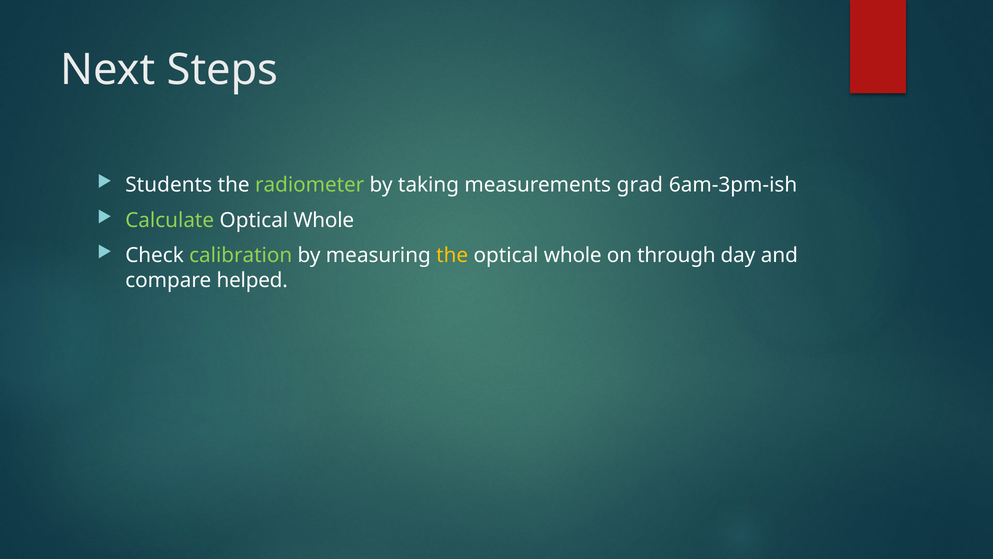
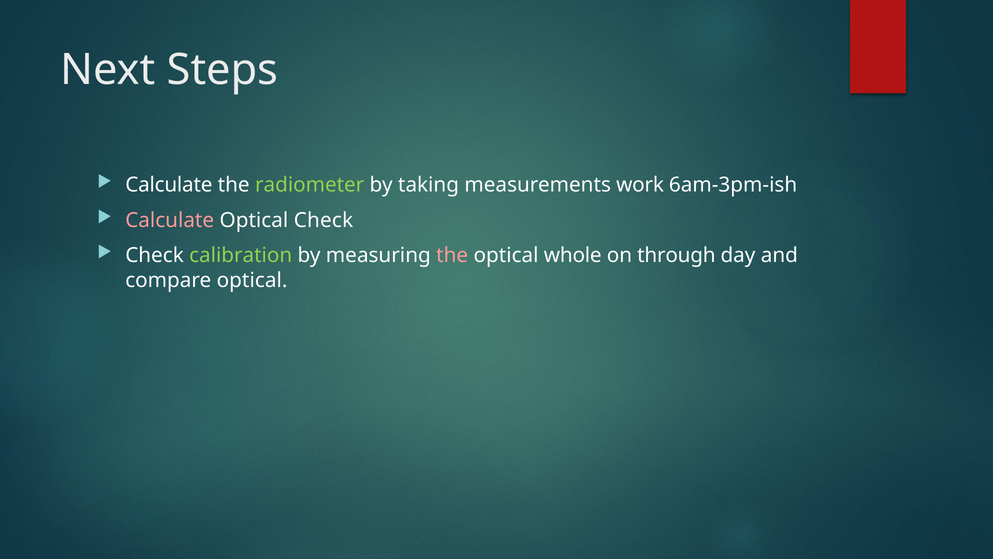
Students at (169, 185): Students -> Calculate
grad: grad -> work
Calculate at (170, 220) colour: light green -> pink
Whole at (324, 220): Whole -> Check
the at (452, 255) colour: yellow -> pink
compare helped: helped -> optical
